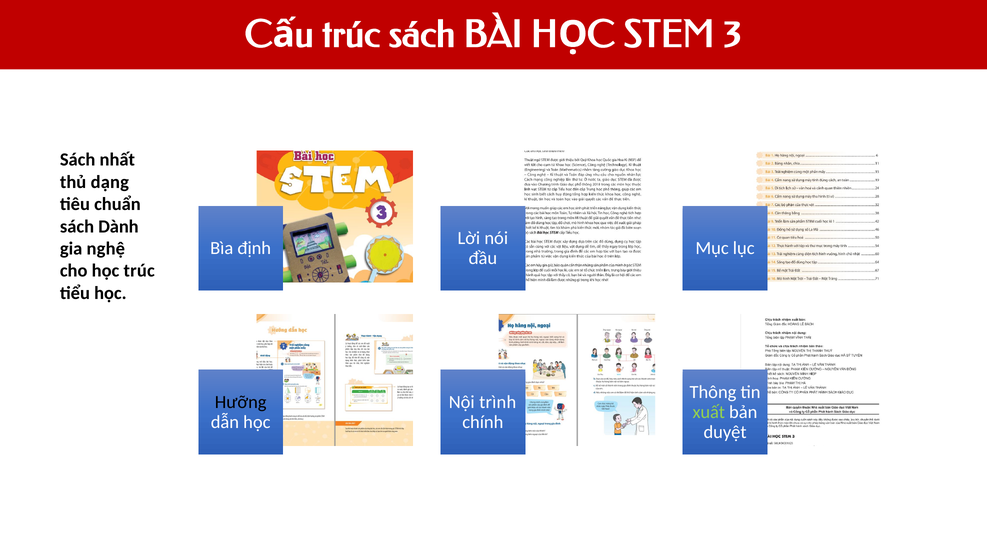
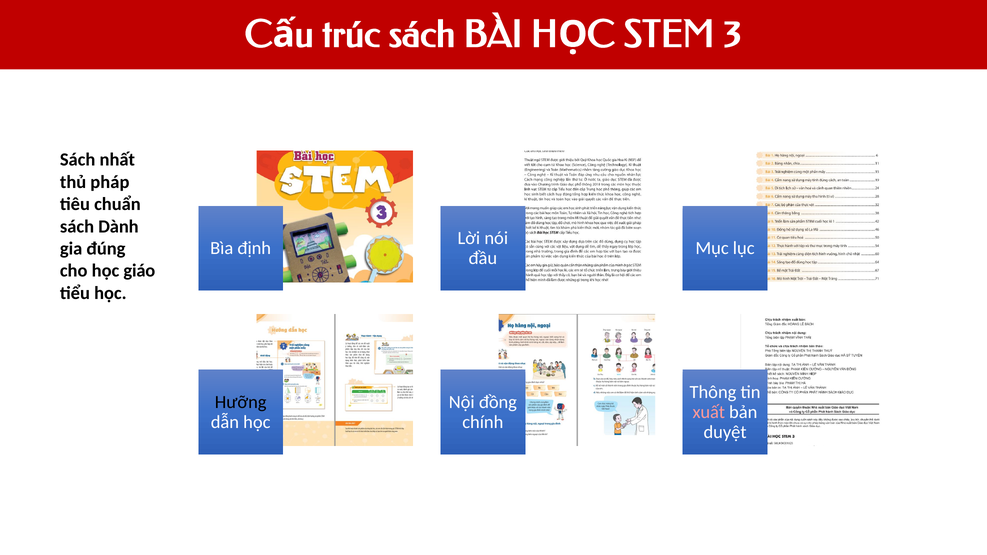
dạng: dạng -> pháp
nghệ: nghệ -> đúng
học trúc: trúc -> giáo
trình: trình -> đồng
xuất colour: light green -> pink
